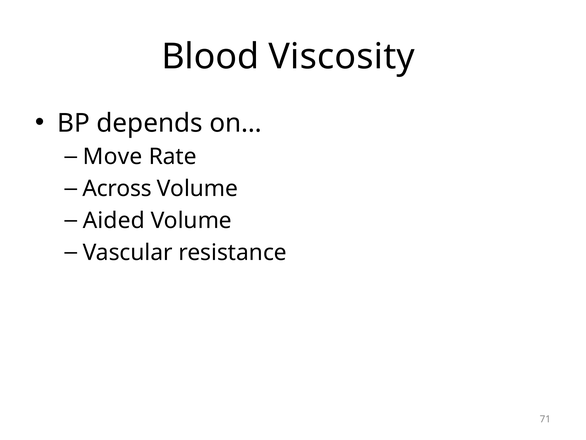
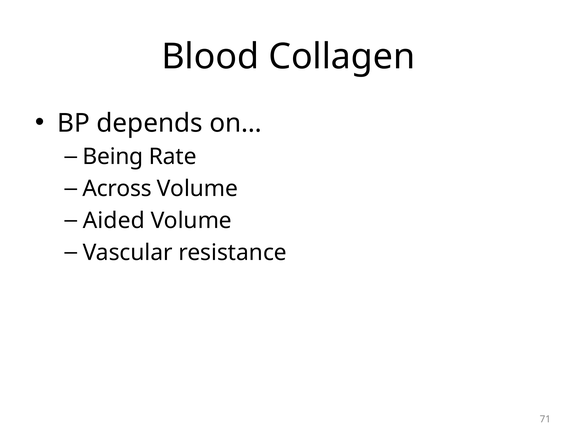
Viscosity: Viscosity -> Collagen
Move: Move -> Being
